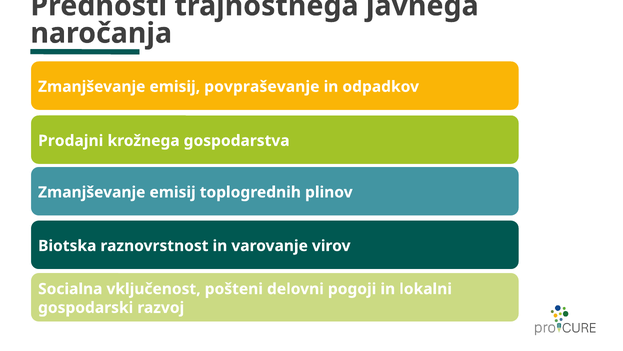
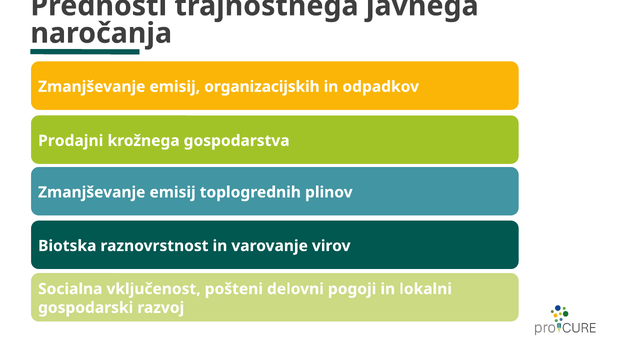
povpraševanje: povpraševanje -> organizacijskih
